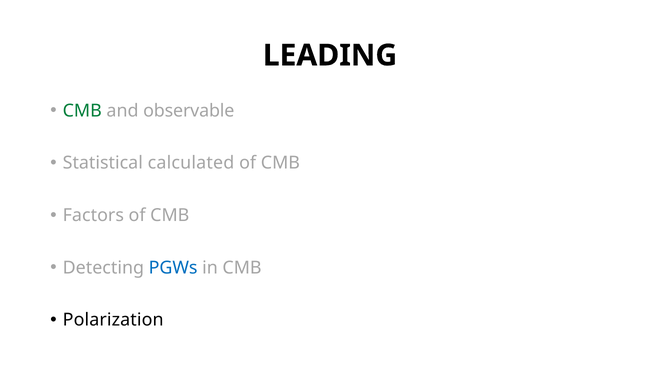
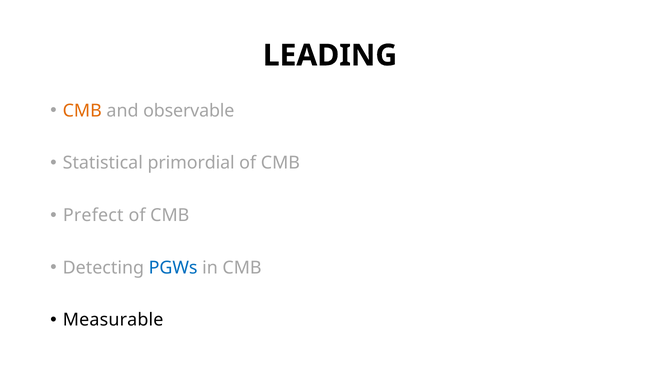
CMB at (82, 111) colour: green -> orange
calculated: calculated -> primordial
Factors: Factors -> Prefect
Polarization: Polarization -> Measurable
